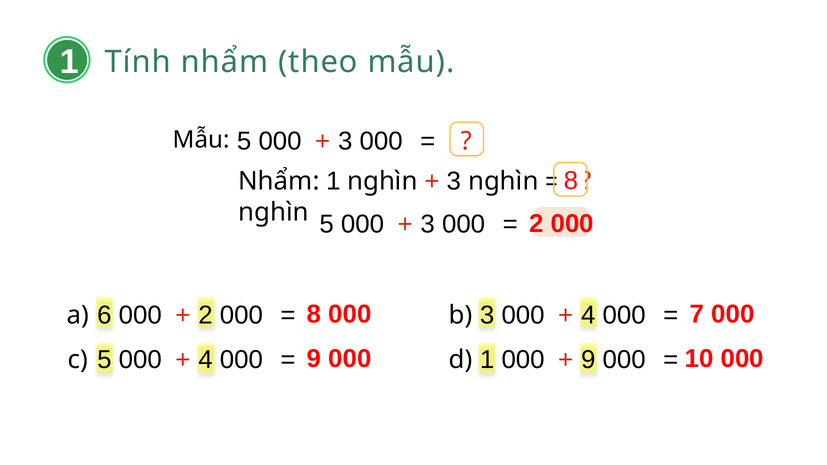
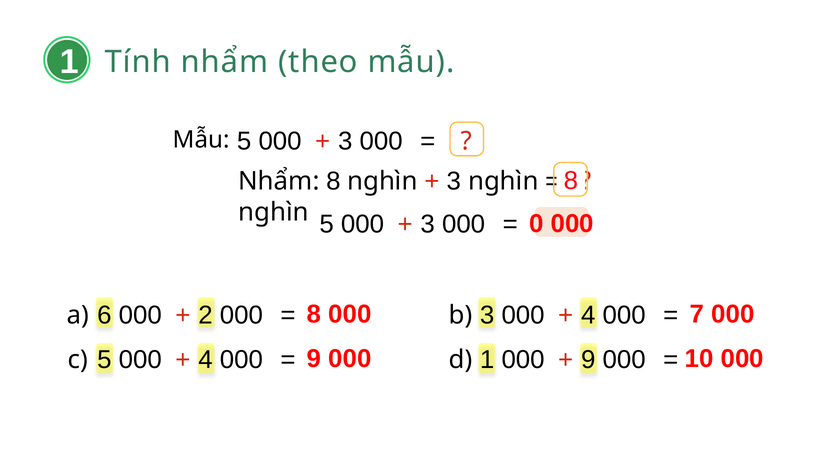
Nhẩm 1: 1 -> 8
2 at (536, 224): 2 -> 0
